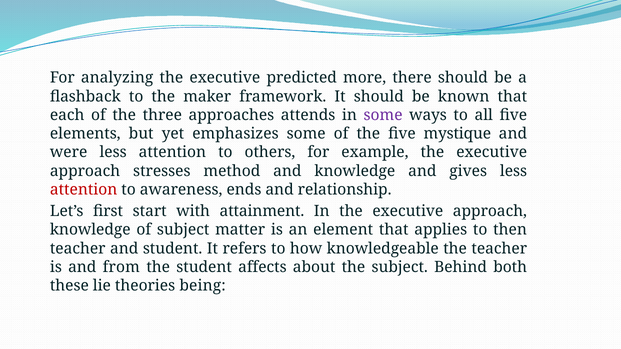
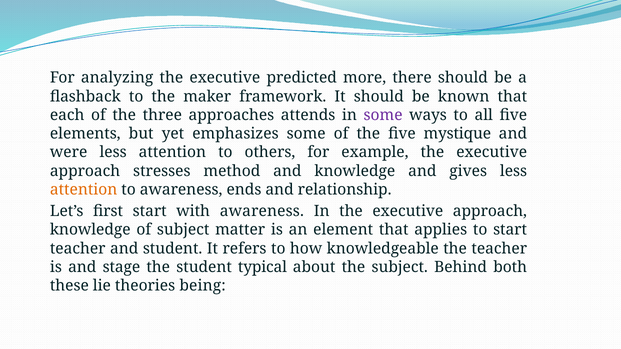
attention at (84, 190) colour: red -> orange
with attainment: attainment -> awareness
to then: then -> start
from: from -> stage
affects: affects -> typical
